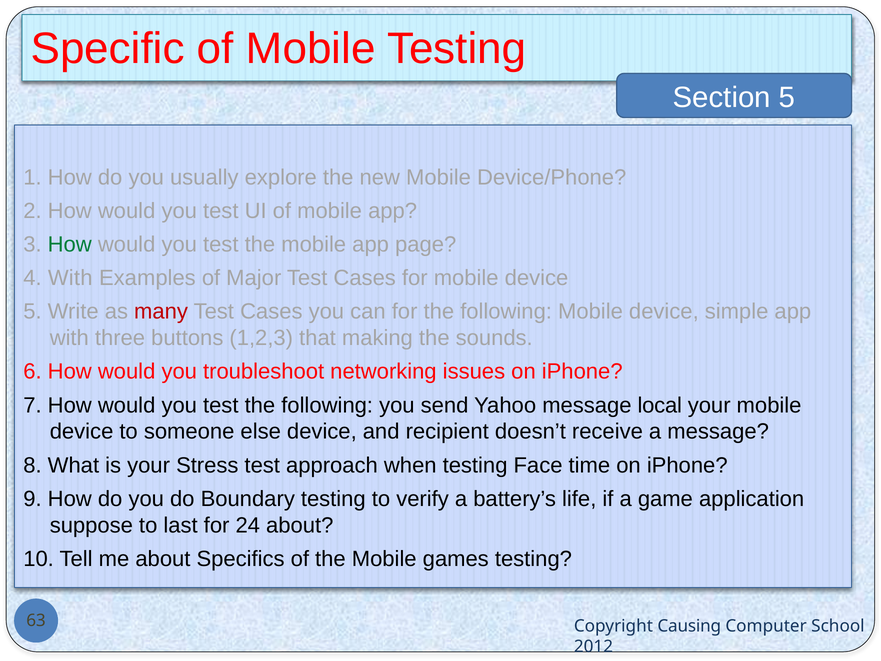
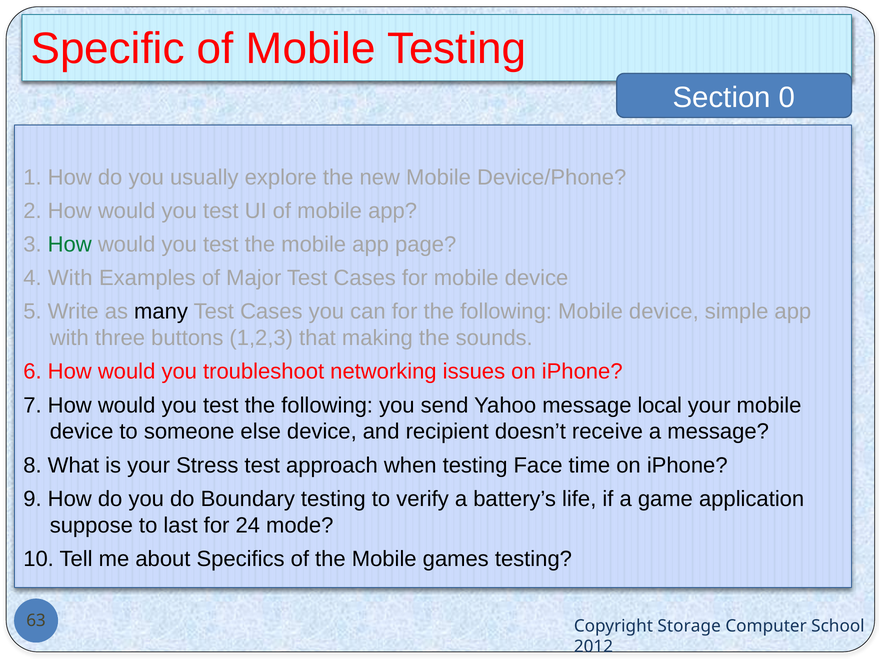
Section 5: 5 -> 0
many colour: red -> black
24 about: about -> mode
Causing: Causing -> Storage
